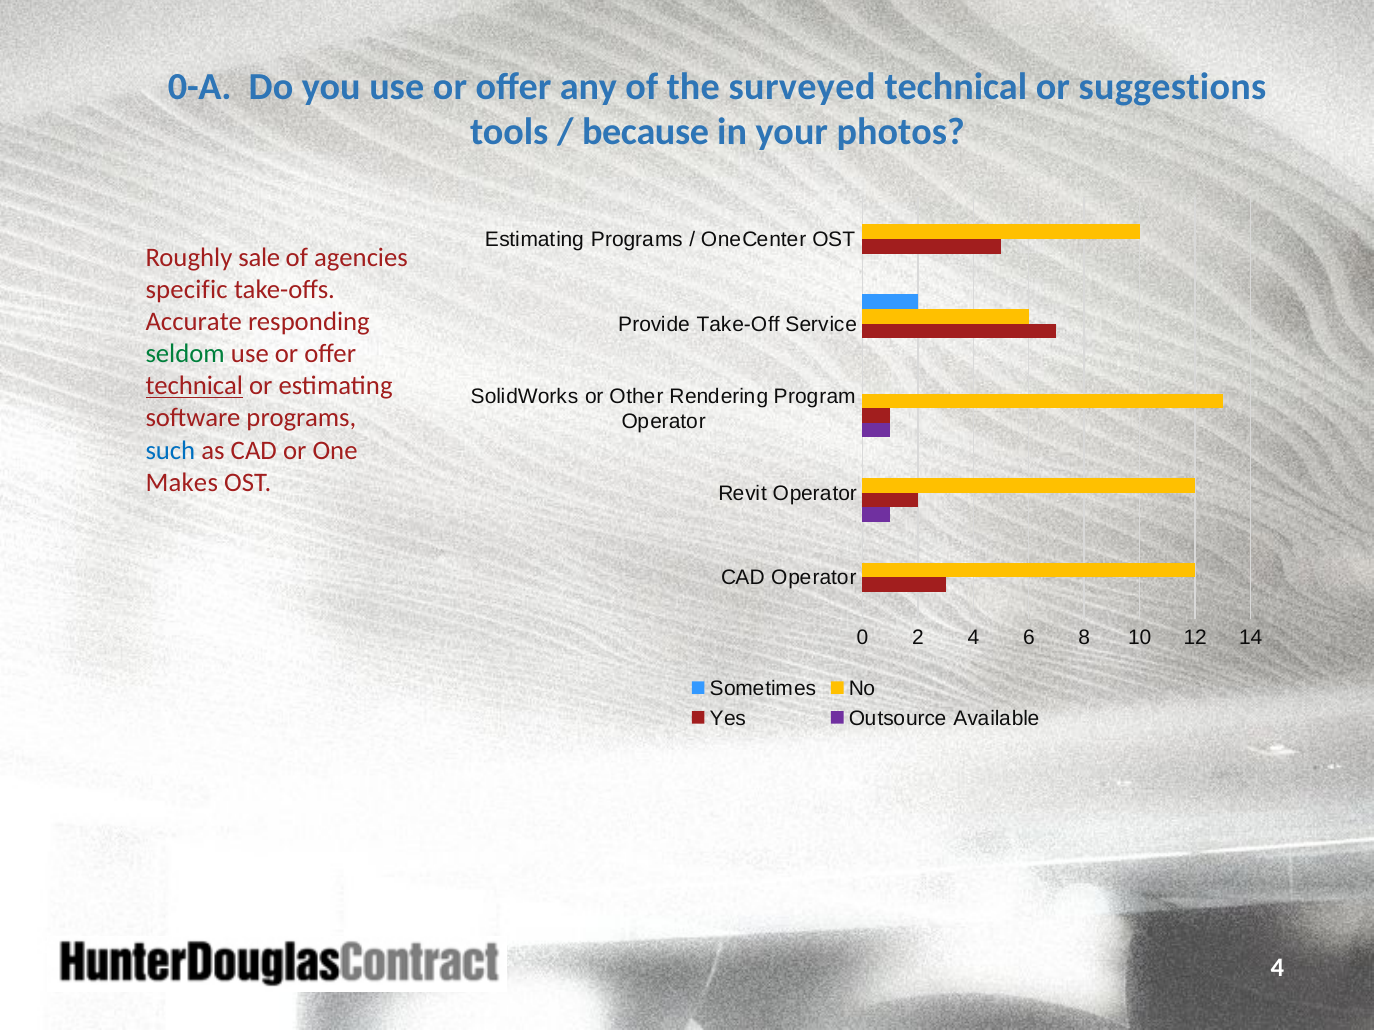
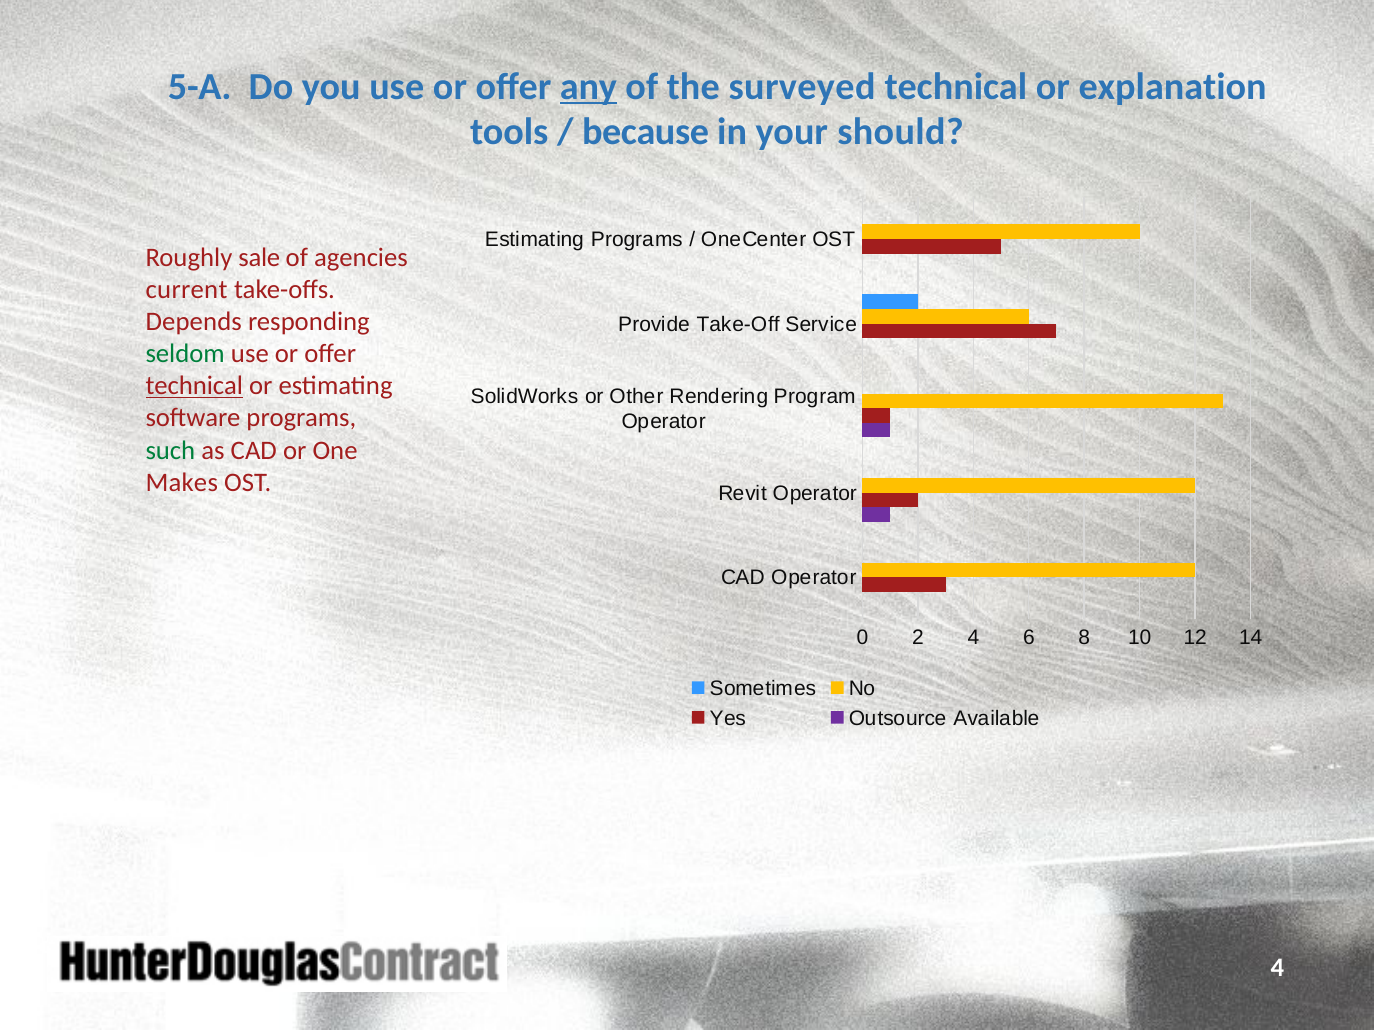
0-A: 0-A -> 5-A
any underline: none -> present
suggestions: suggestions -> explanation
photos: photos -> should
specific: specific -> current
Accurate: Accurate -> Depends
such colour: blue -> green
